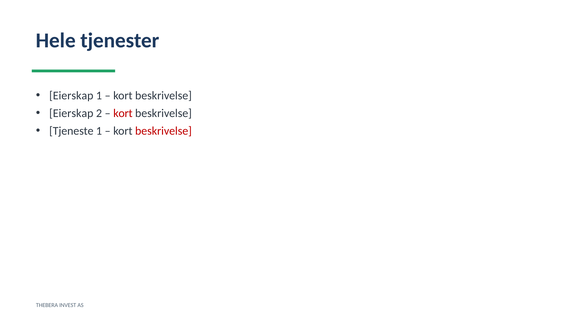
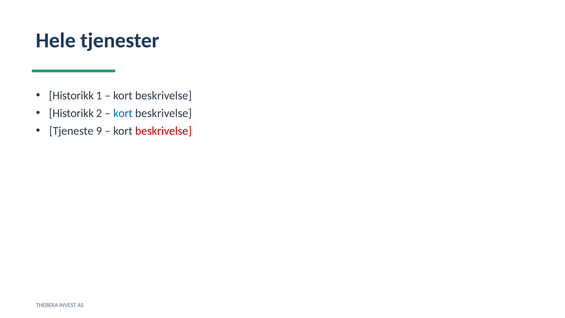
Eierskap at (71, 96): Eierskap -> Historikk
Eierskap at (71, 113): Eierskap -> Historikk
kort at (123, 113) colour: red -> blue
Tjeneste 1: 1 -> 9
